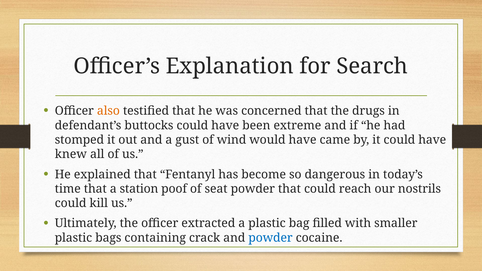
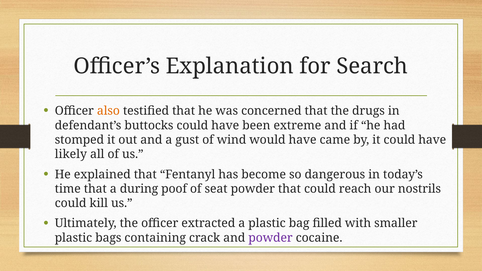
knew: knew -> likely
station: station -> during
powder at (271, 238) colour: blue -> purple
